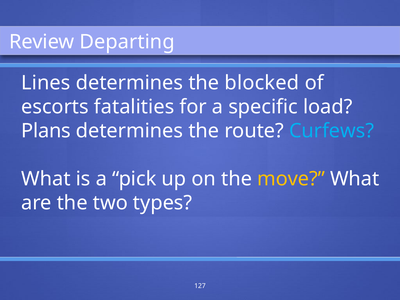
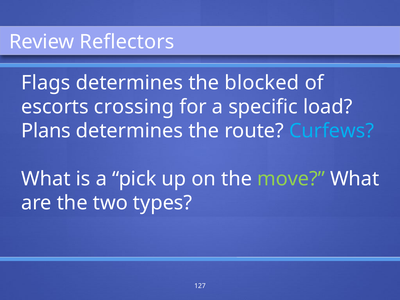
Departing: Departing -> Reflectors
Lines: Lines -> Flags
fatalities: fatalities -> crossing
move colour: yellow -> light green
